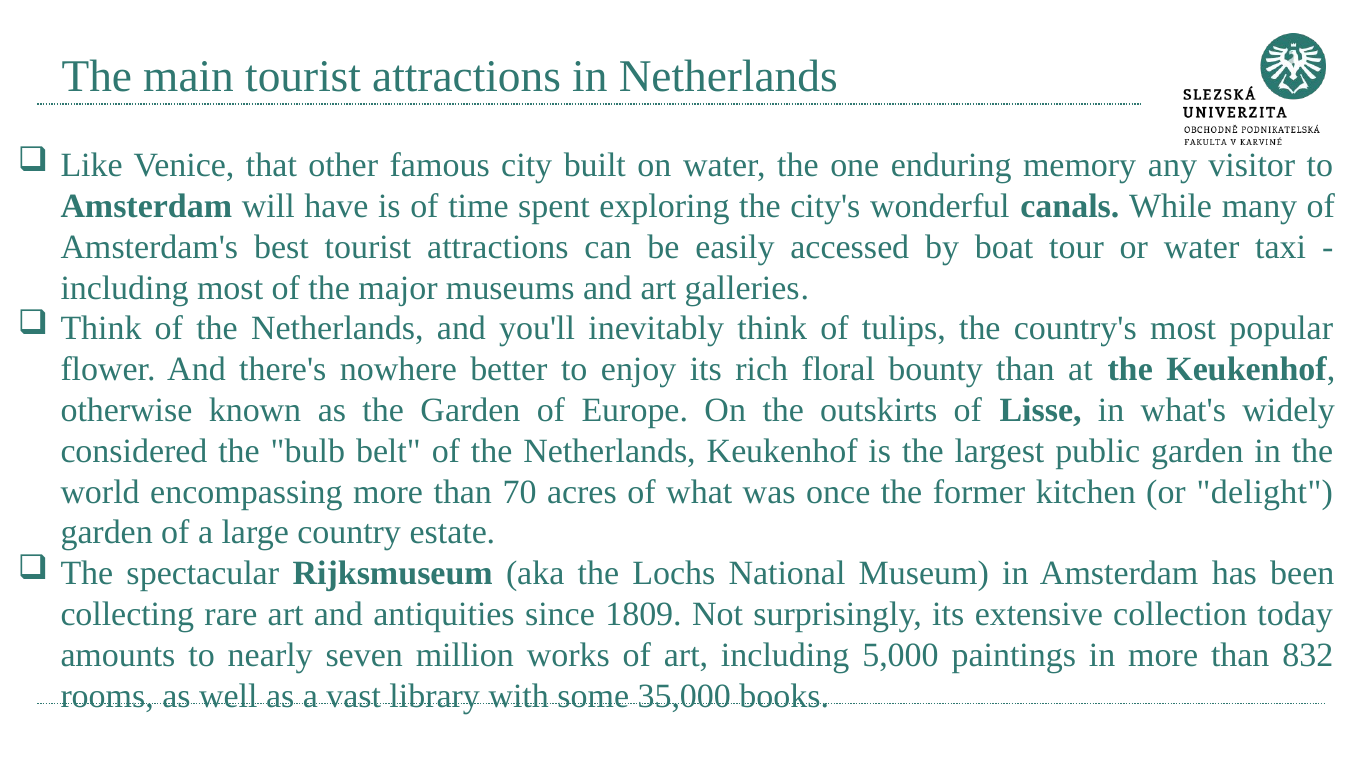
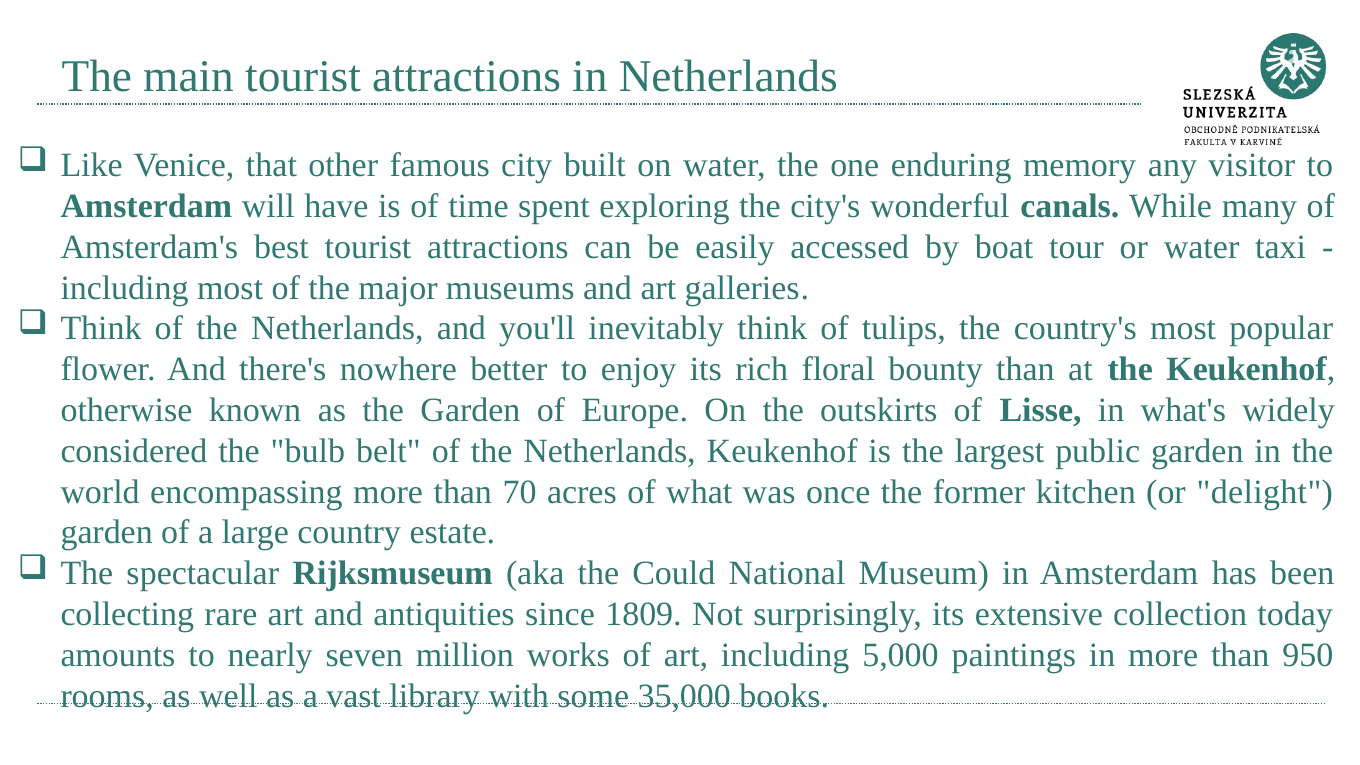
Lochs: Lochs -> Could
832: 832 -> 950
